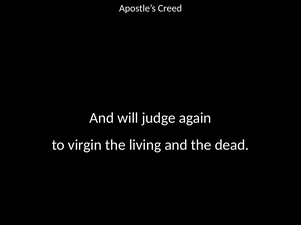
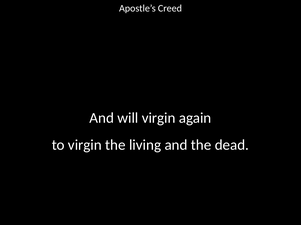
will judge: judge -> virgin
